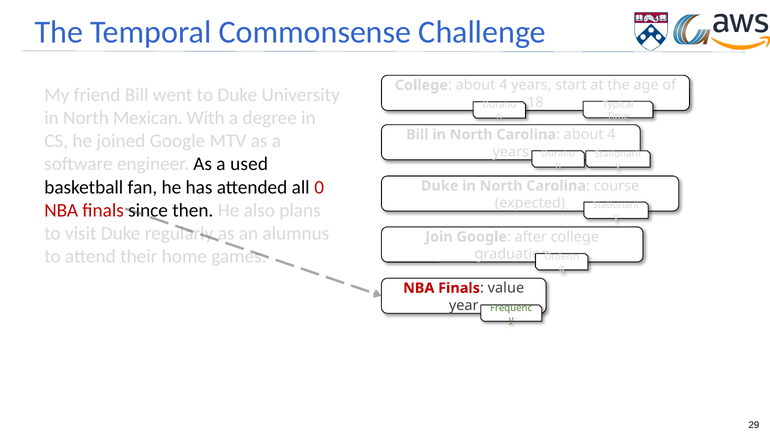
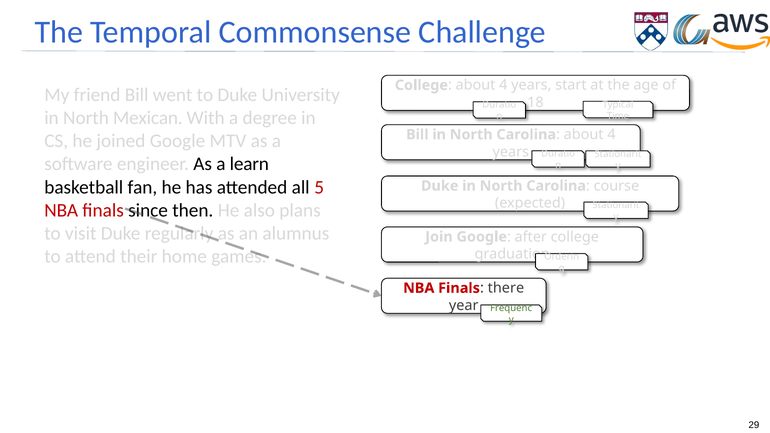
used: used -> learn
0: 0 -> 5
value: value -> there
